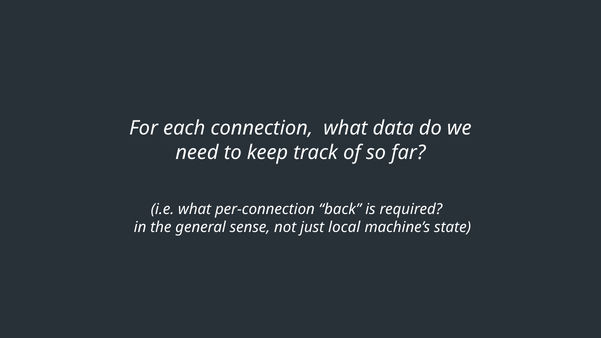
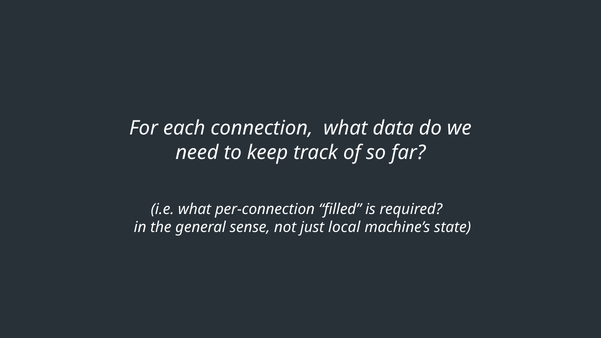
back: back -> filled
